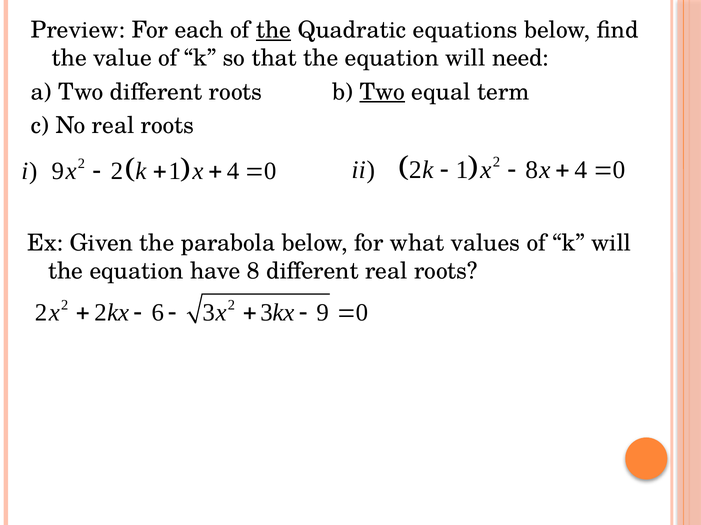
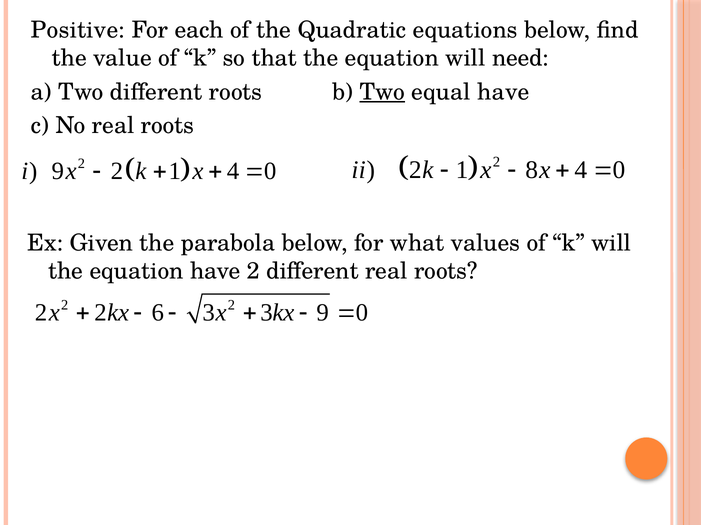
Preview: Preview -> Positive
the at (274, 30) underline: present -> none
equal term: term -> have
have 8: 8 -> 2
